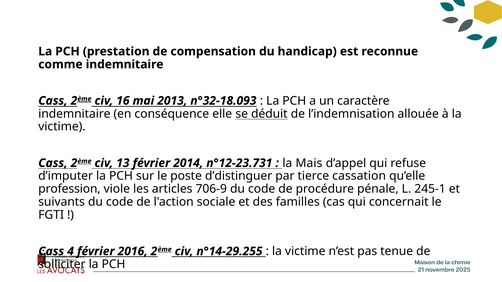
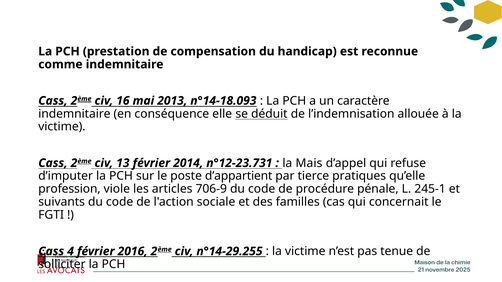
n°32-18.093: n°32-18.093 -> n°14-18.093
d’distinguer: d’distinguer -> d’appartient
cassation: cassation -> pratiques
